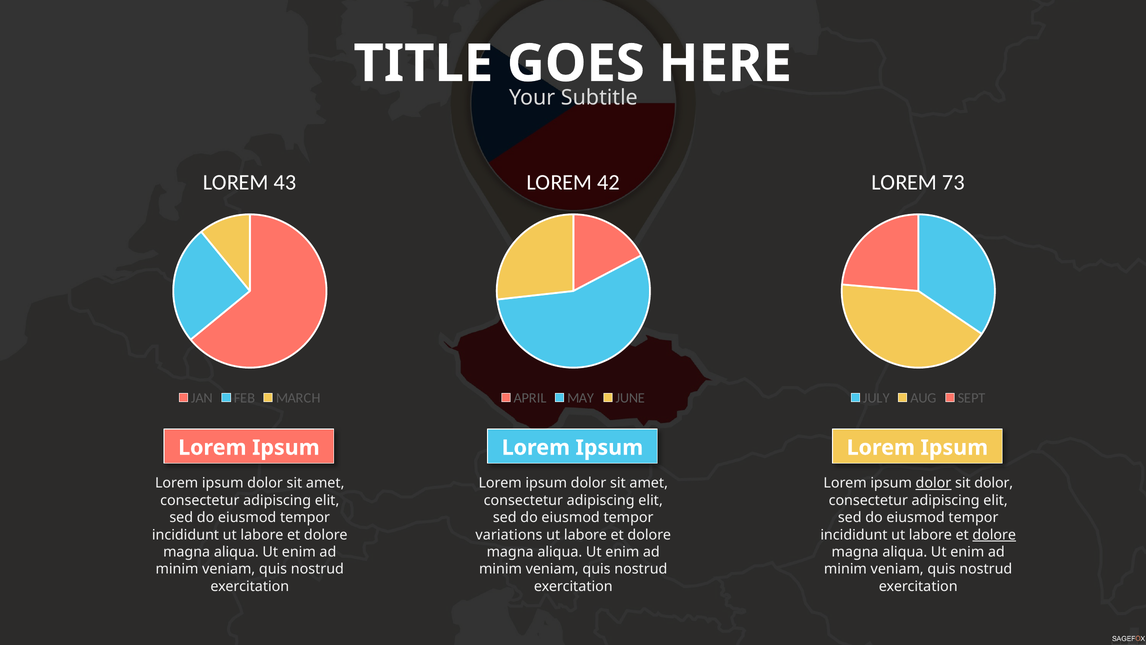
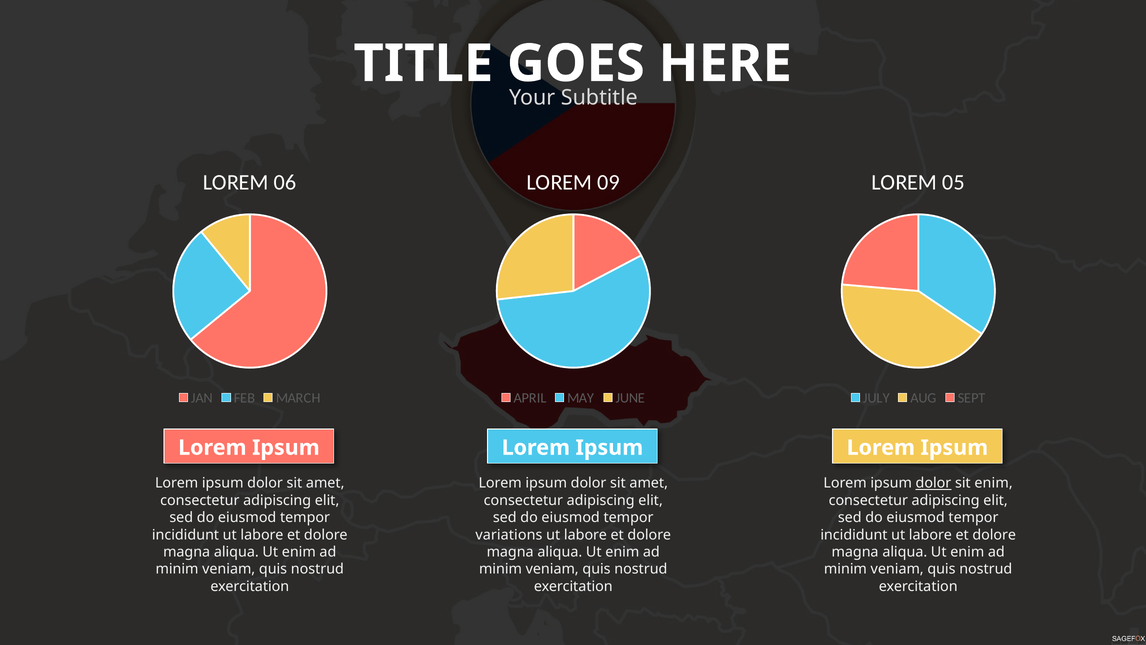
43: 43 -> 06
42: 42 -> 09
73: 73 -> 05
sit dolor: dolor -> enim
dolore at (994, 535) underline: present -> none
